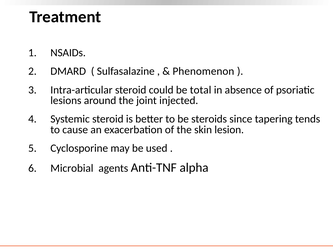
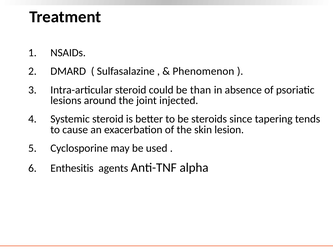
total: total -> than
Microbial: Microbial -> Enthesitis
